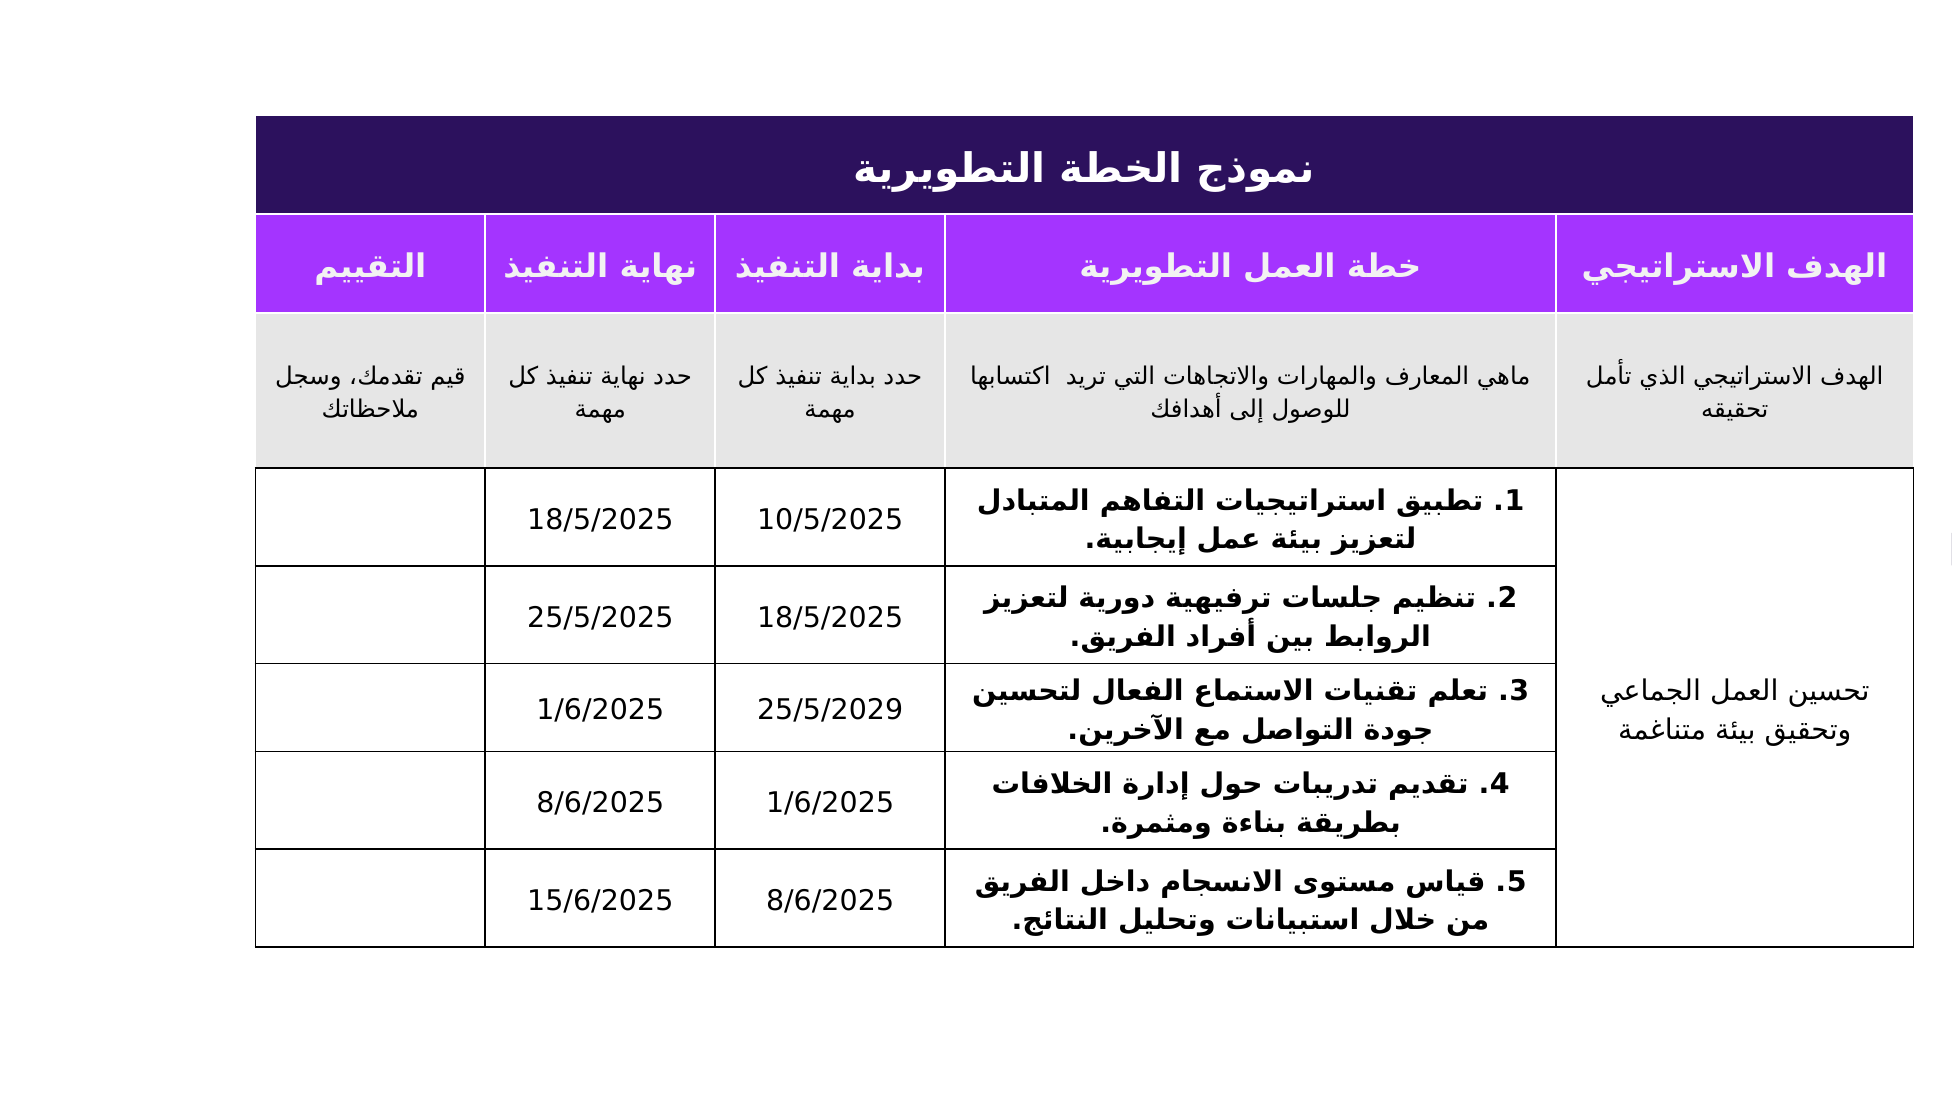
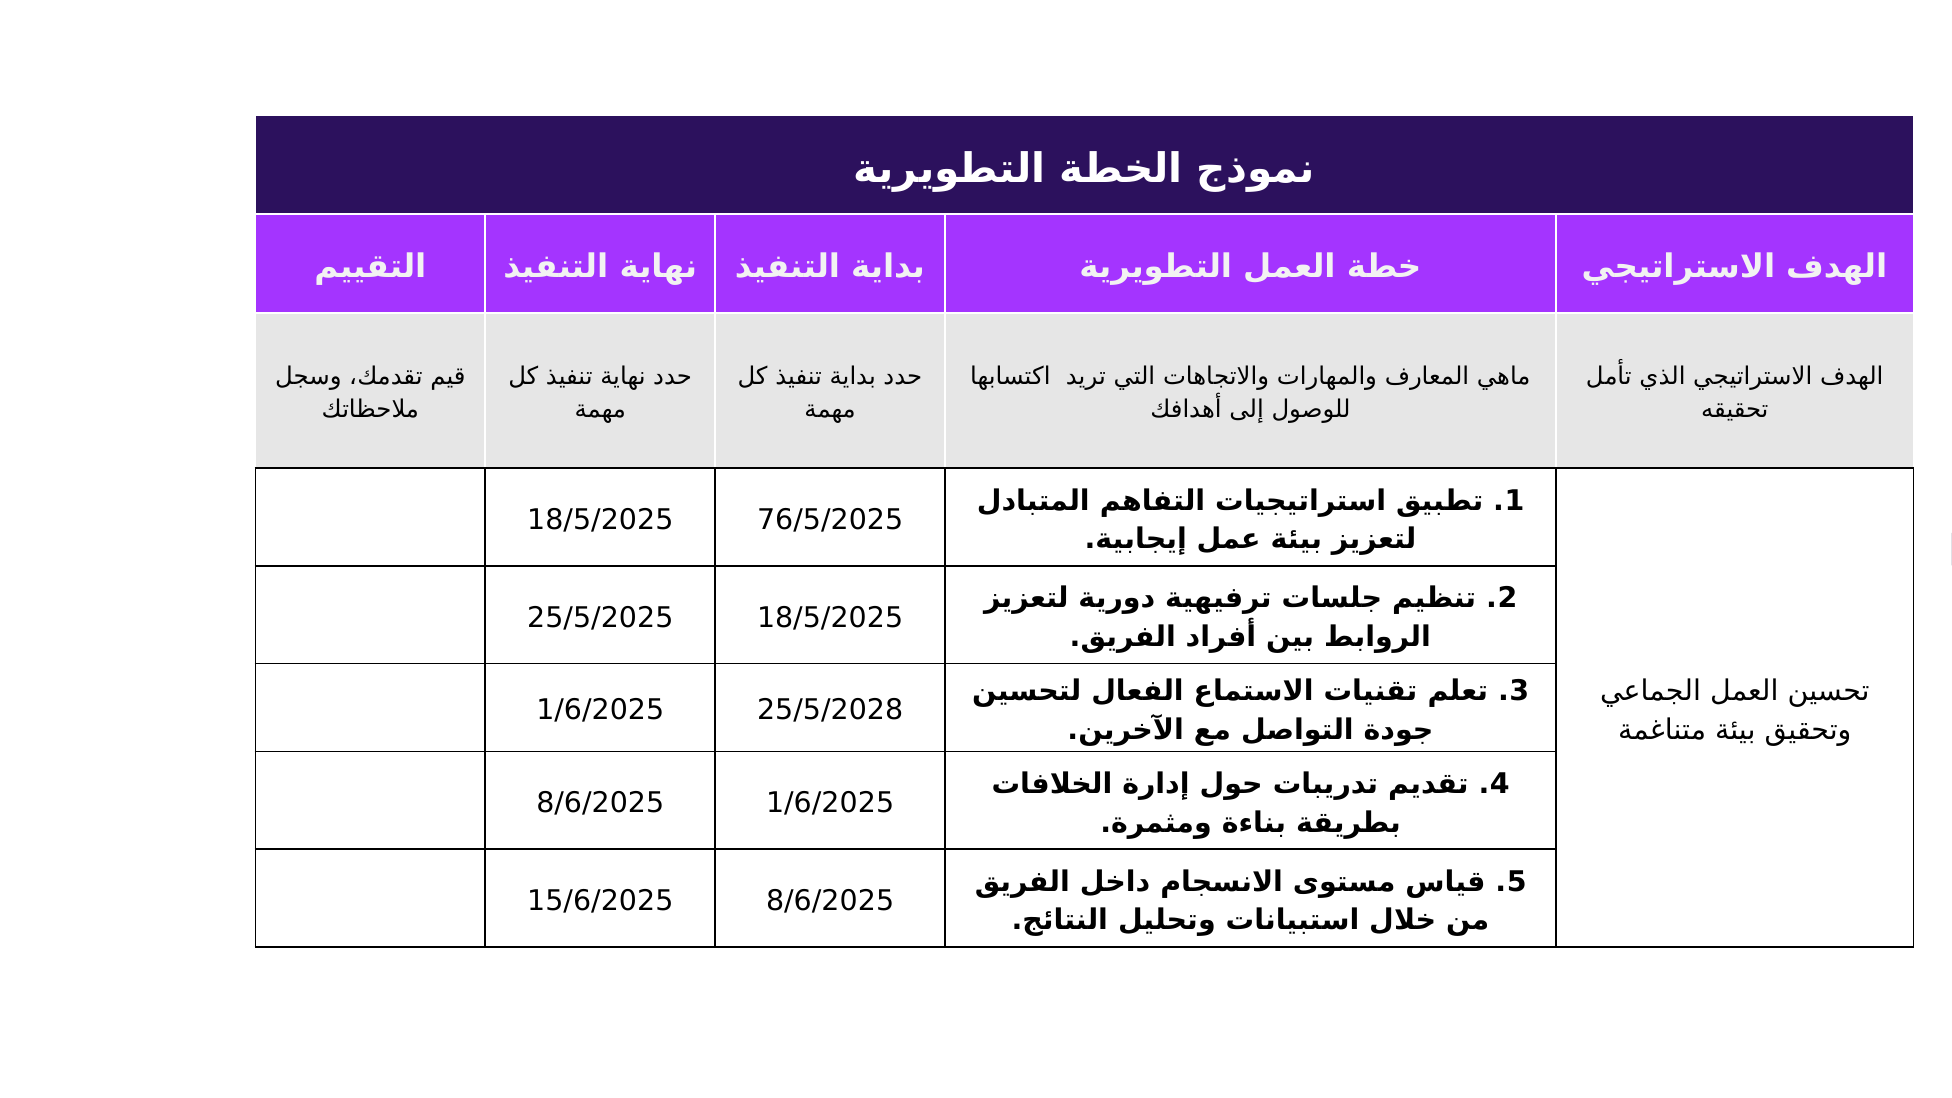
10/5/2025: 10/5/2025 -> 76/5/2025
25/5/2029: 25/5/2029 -> 25/5/2028
